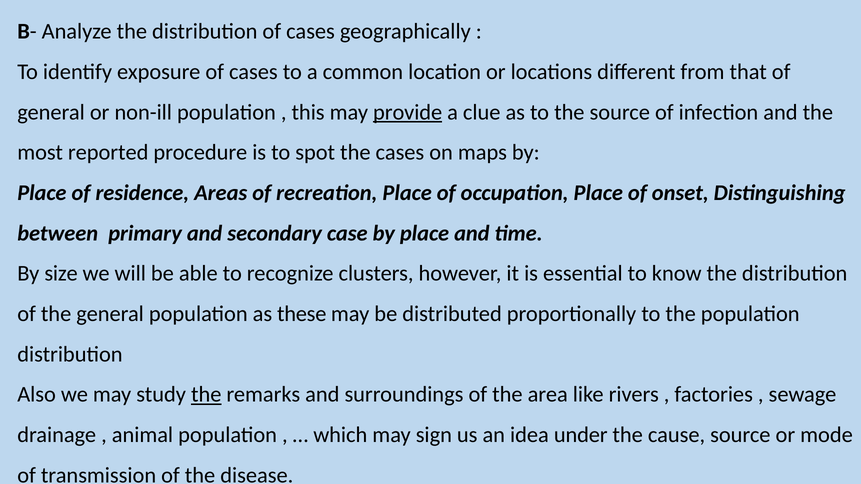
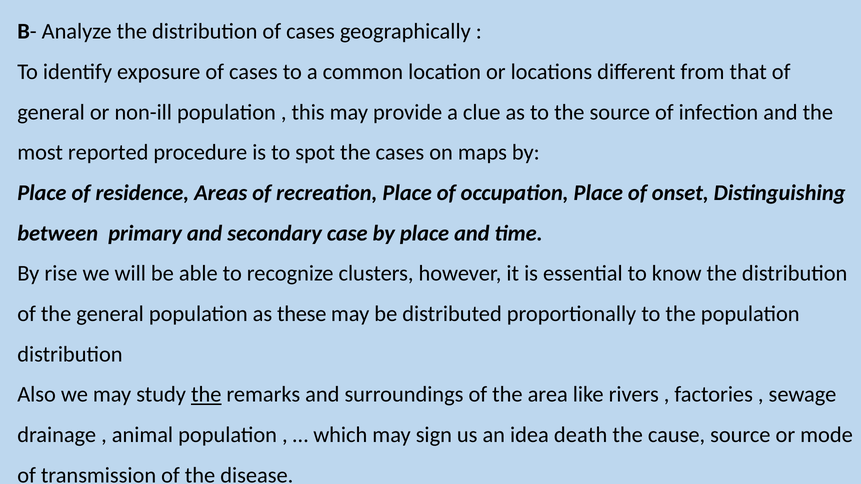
provide underline: present -> none
size: size -> rise
under: under -> death
